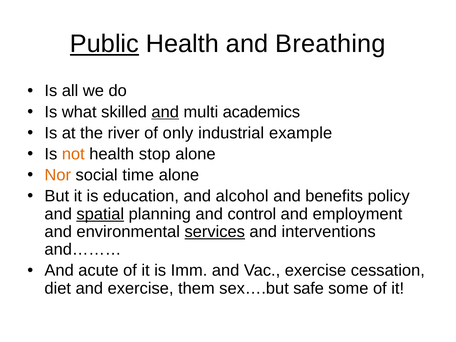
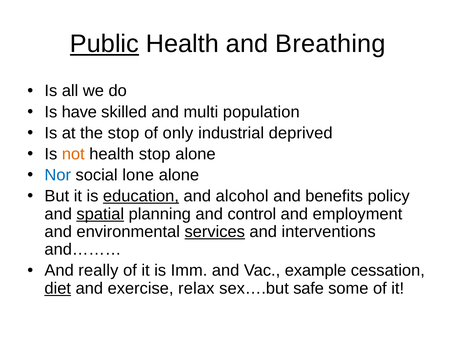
what: what -> have
and at (165, 112) underline: present -> none
academics: academics -> population
the river: river -> stop
example: example -> deprived
Nor colour: orange -> blue
time: time -> lone
education underline: none -> present
acute: acute -> really
Vac exercise: exercise -> example
diet underline: none -> present
them: them -> relax
